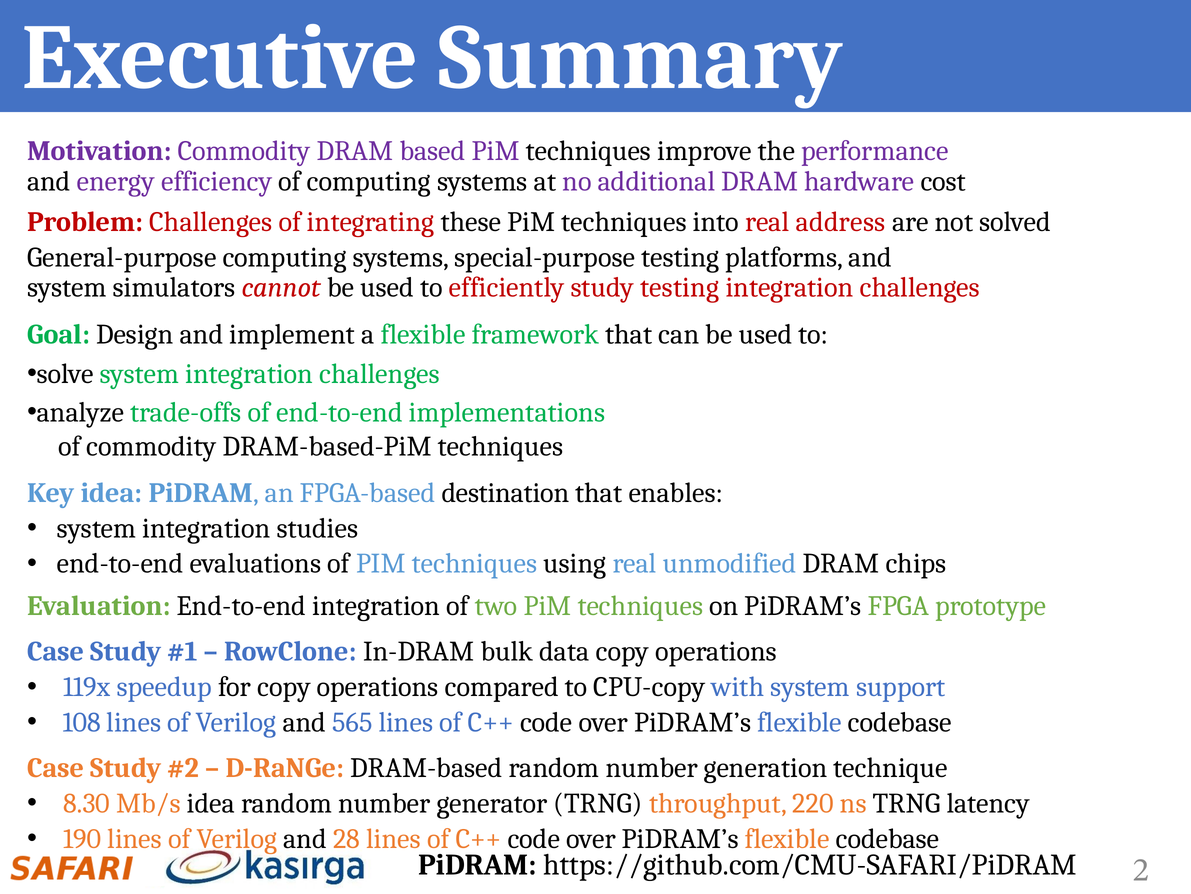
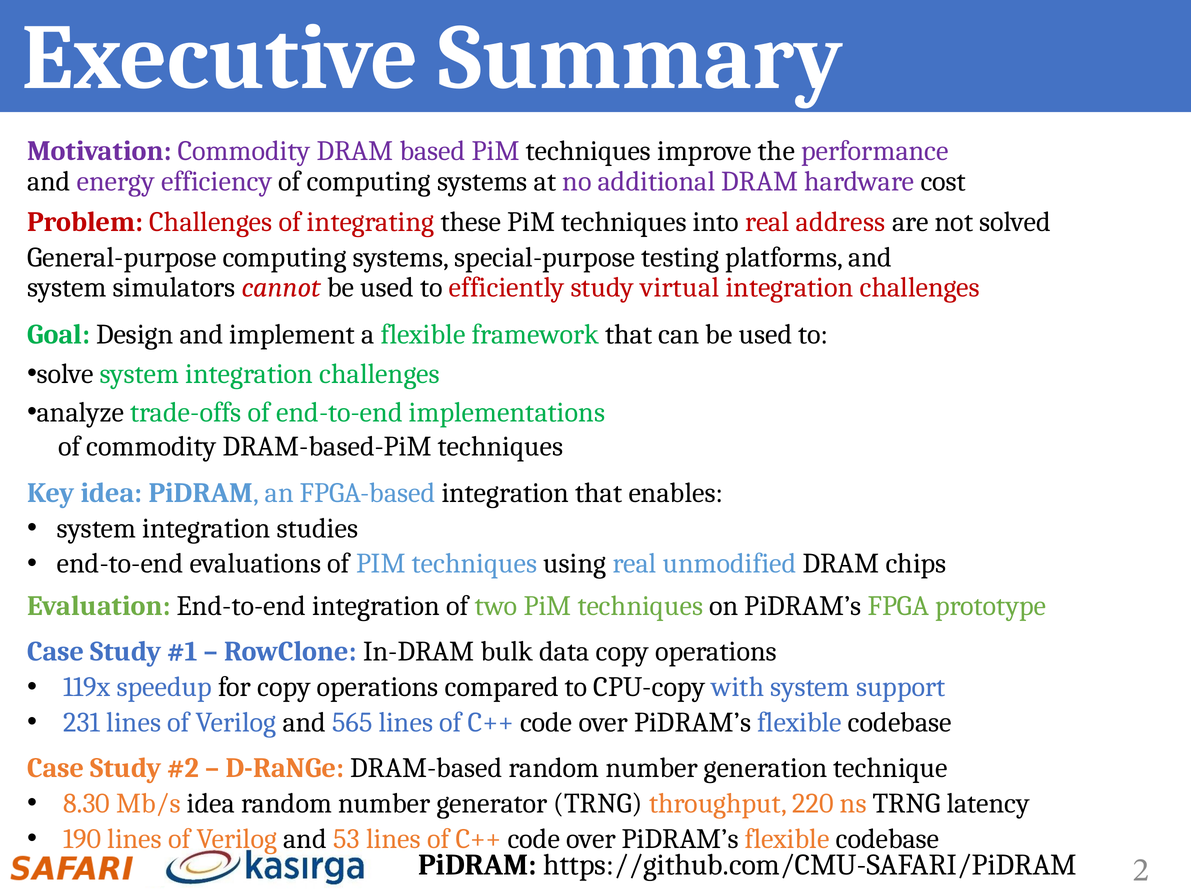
study testing: testing -> virtual
FPGA-based destination: destination -> integration
108: 108 -> 231
28: 28 -> 53
